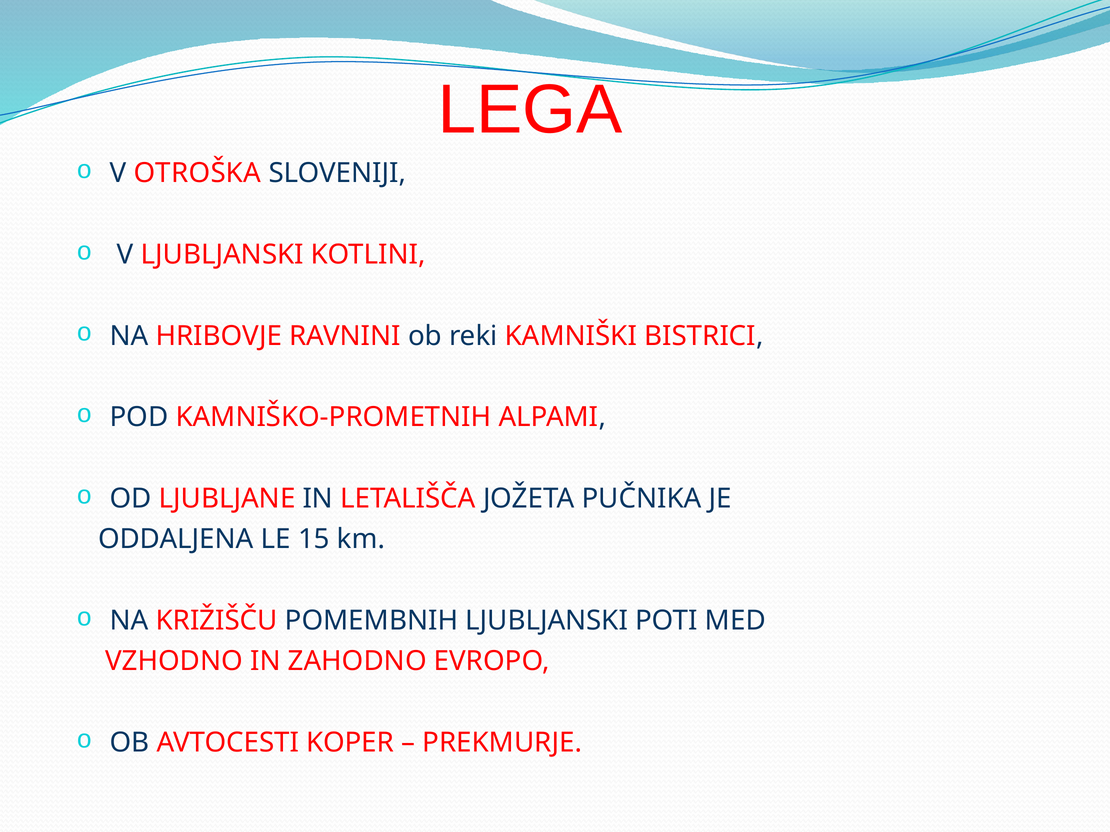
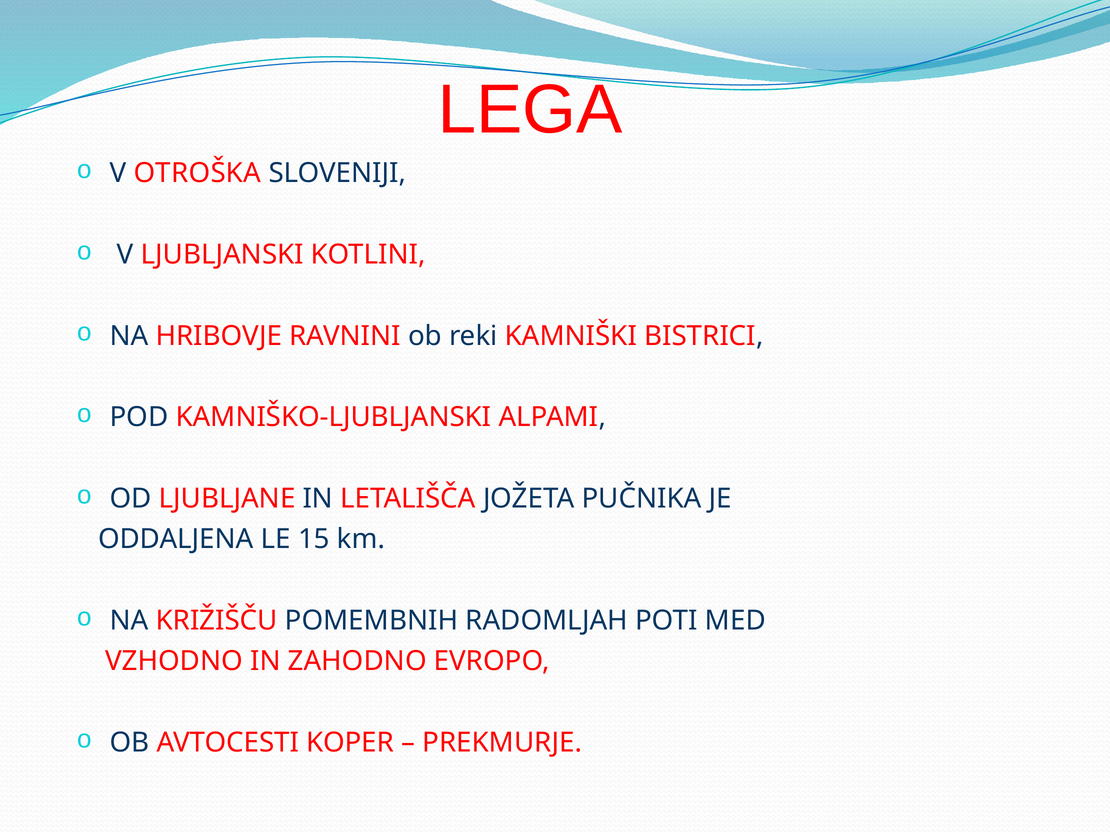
KAMNIŠKO-PROMETNIH: KAMNIŠKO-PROMETNIH -> KAMNIŠKO-LJUBLJANSKI
POMEMBNIH LJUBLJANSKI: LJUBLJANSKI -> RADOMLJAH
